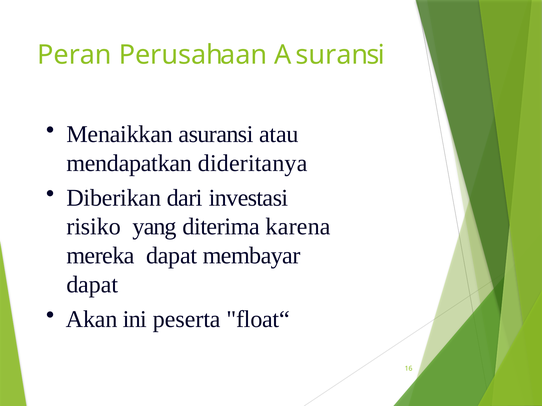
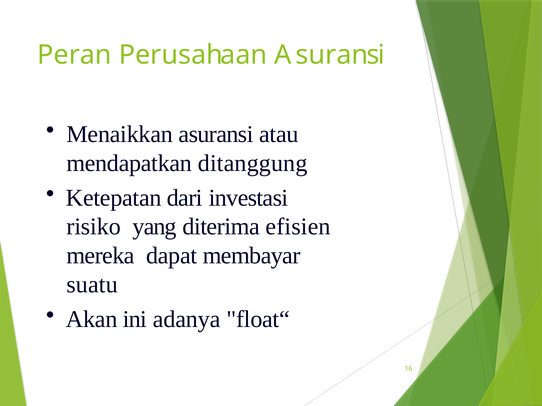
dideritanya: dideritanya -> ditanggung
Diberikan: Diberikan -> Ketepatan
karena: karena -> efisien
dapat at (92, 285): dapat -> suatu
peserta: peserta -> adanya
